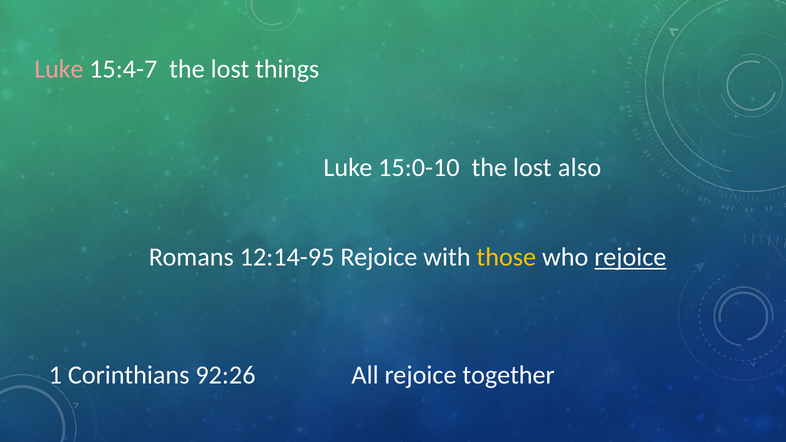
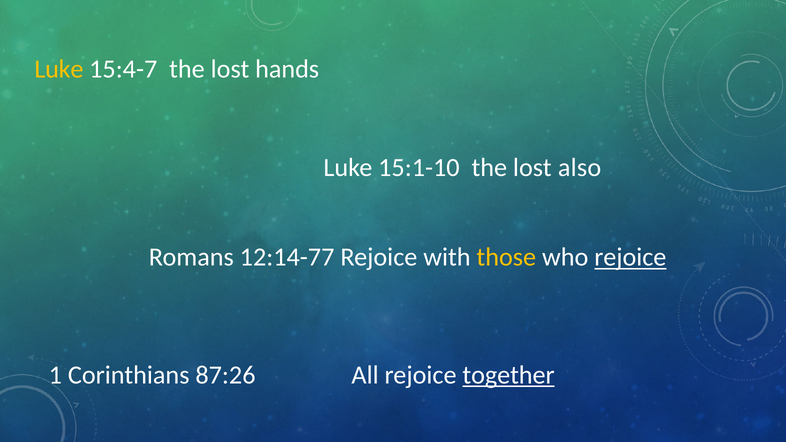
Luke at (59, 69) colour: pink -> yellow
things: things -> hands
15:0-10: 15:0-10 -> 15:1-10
12:14-95: 12:14-95 -> 12:14-77
92:26: 92:26 -> 87:26
together underline: none -> present
